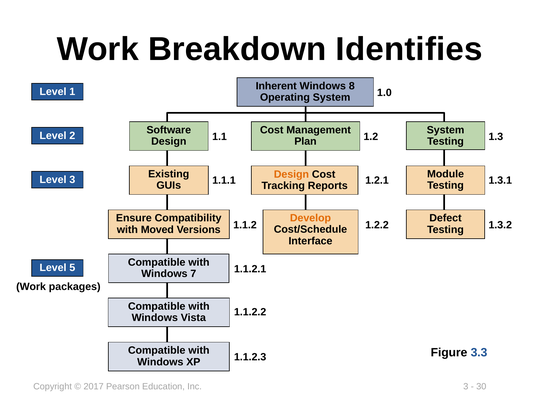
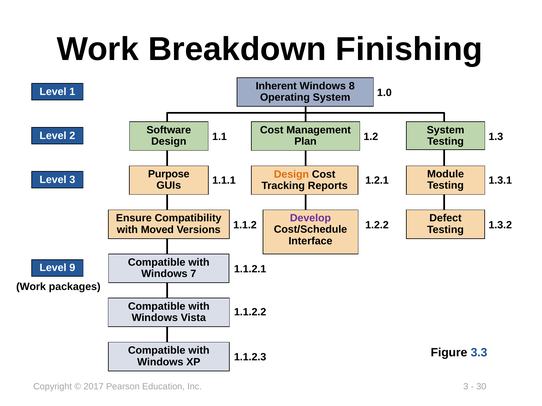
Identifies: Identifies -> Finishing
Existing: Existing -> Purpose
Develop colour: orange -> purple
5: 5 -> 9
